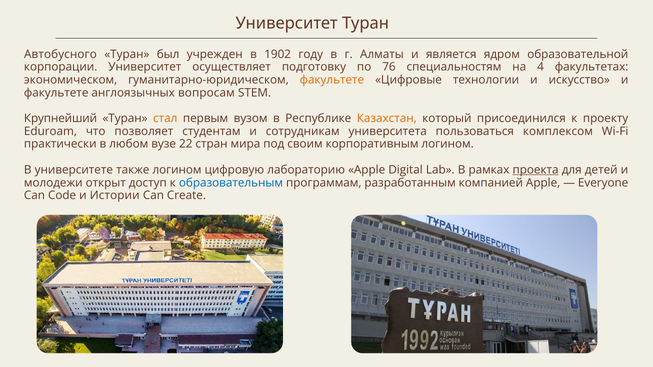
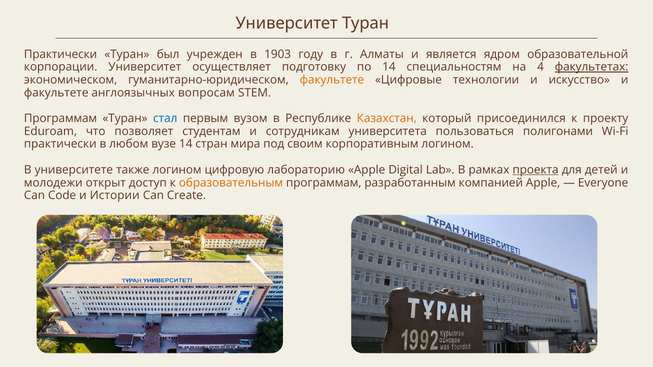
Автобусного at (60, 54): Автобусного -> Практически
1902: 1902 -> 1903
по 76: 76 -> 14
факультетах underline: none -> present
Крупнейший at (61, 119): Крупнейший -> Программам
стал colour: orange -> blue
комплексом: комплексом -> полигонами
вузе 22: 22 -> 14
образовательным colour: blue -> orange
